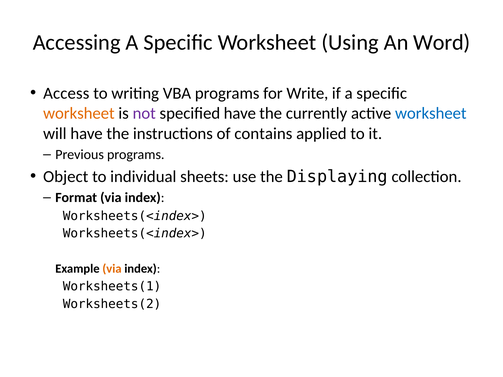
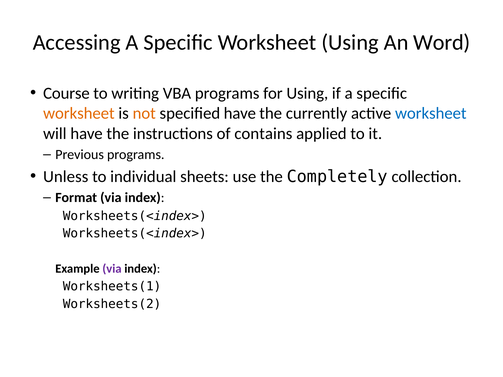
Access: Access -> Course
for Write: Write -> Using
not colour: purple -> orange
Object: Object -> Unless
Displaying: Displaying -> Completely
via at (112, 269) colour: orange -> purple
